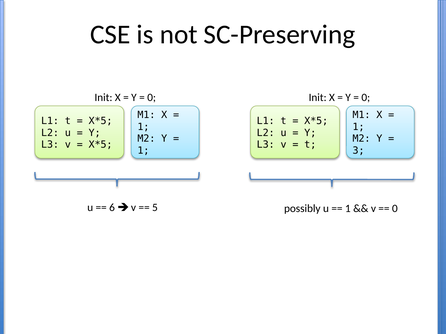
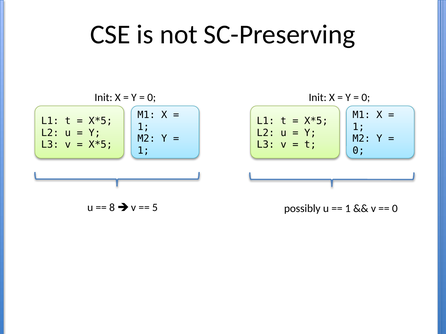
3 at (359, 151): 3 -> 0
6: 6 -> 8
